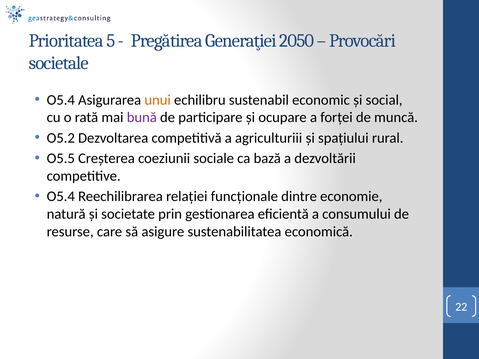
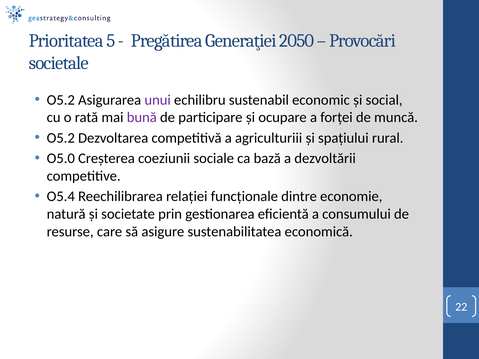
O5.4 at (61, 100): O5.4 -> O5.2
unui colour: orange -> purple
O5.5: O5.5 -> O5.0
